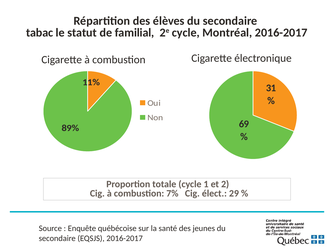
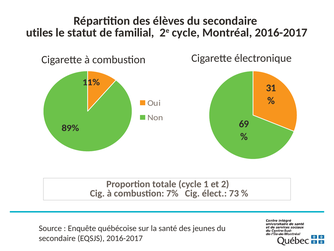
tabac: tabac -> utiles
29: 29 -> 73
